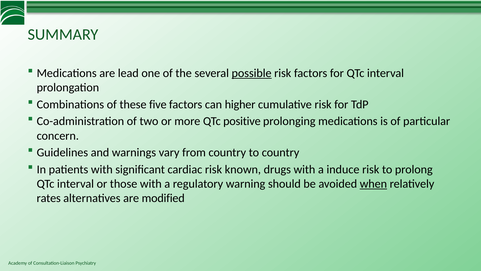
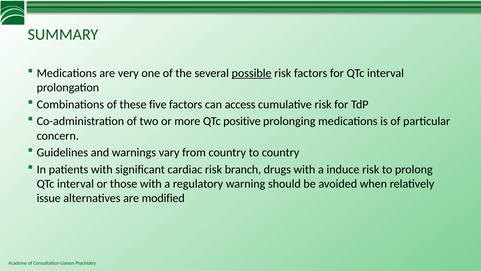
lead: lead -> very
higher: higher -> access
known: known -> branch
when underline: present -> none
rates: rates -> issue
